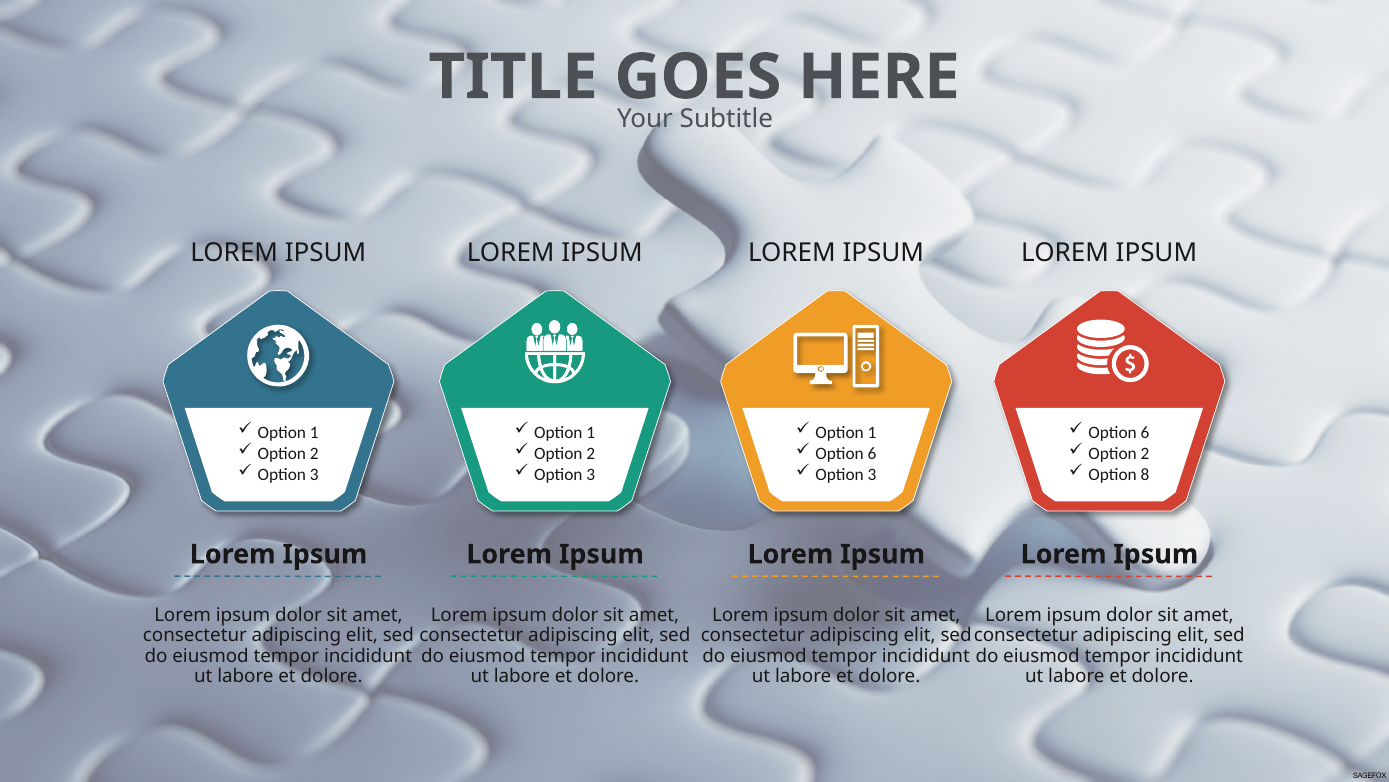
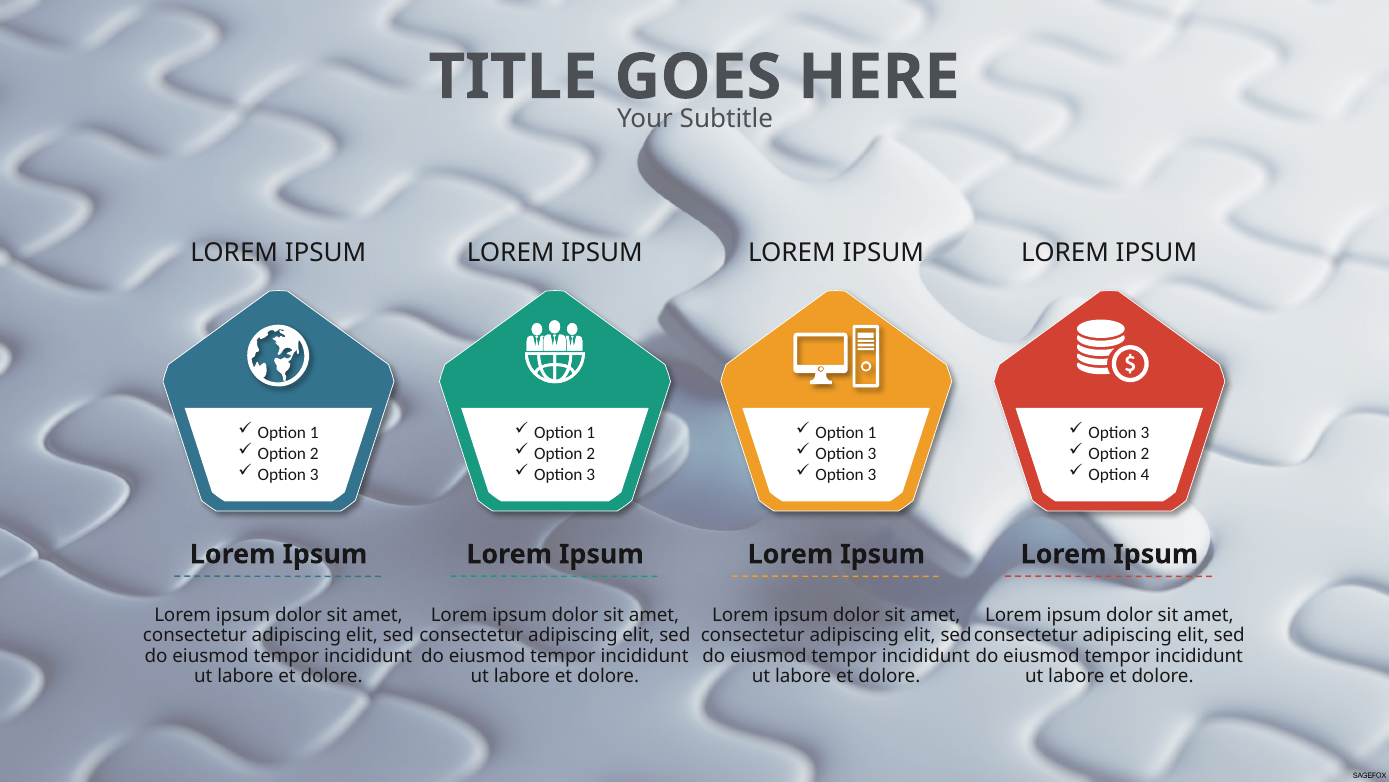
6 at (1145, 432): 6 -> 3
6 at (872, 453): 6 -> 3
8: 8 -> 4
